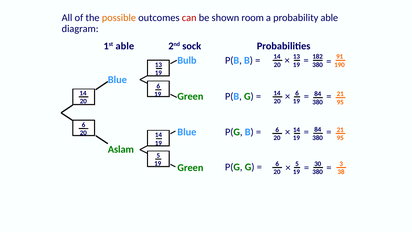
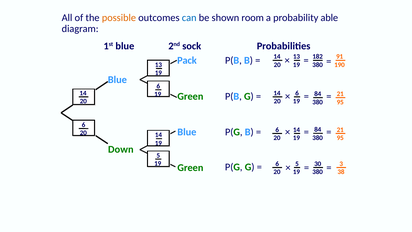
can colour: red -> blue
1st able: able -> blue
Bulb: Bulb -> Pack
Aslam: Aslam -> Down
